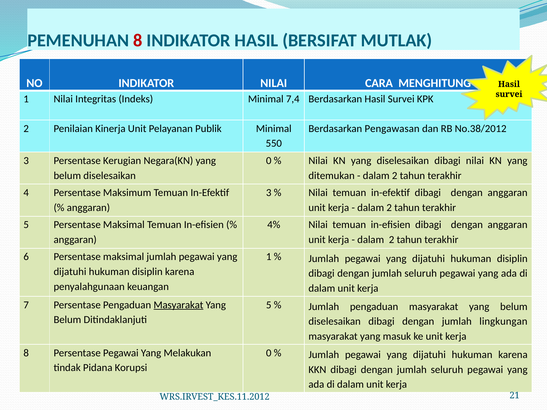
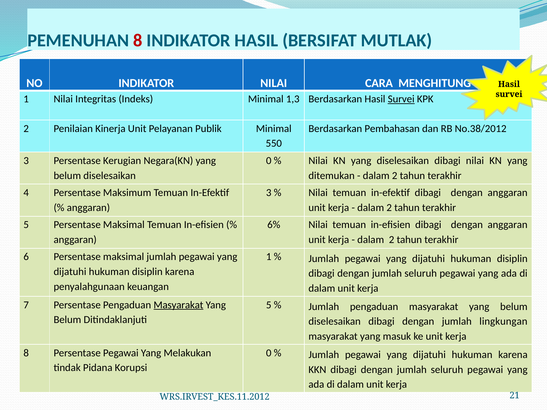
7,4: 7,4 -> 1,3
Survei at (401, 99) underline: none -> present
Pengawasan: Pengawasan -> Pembahasan
4%: 4% -> 6%
